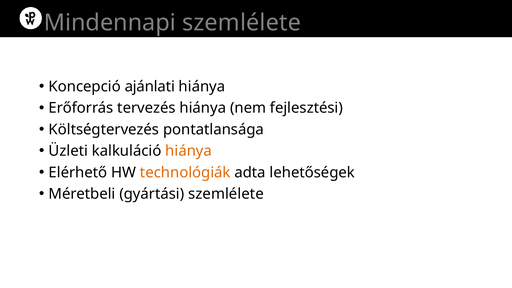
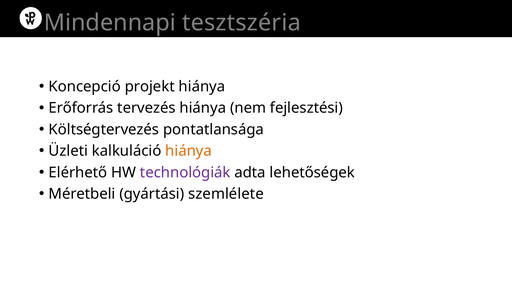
Mindennapi szemlélete: szemlélete -> tesztszéria
ajánlati: ajánlati -> projekt
technológiák colour: orange -> purple
